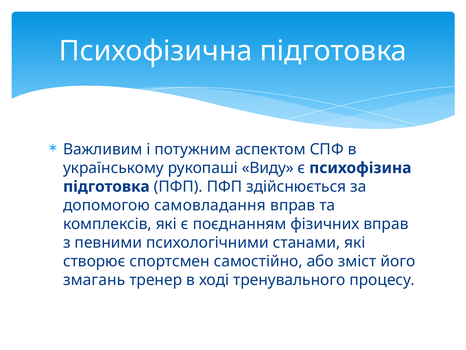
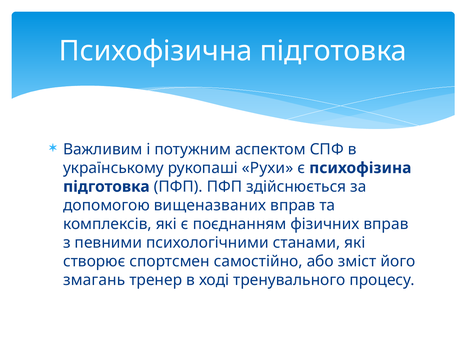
Виду: Виду -> Рухи
самовладання: самовладання -> вищеназваних
